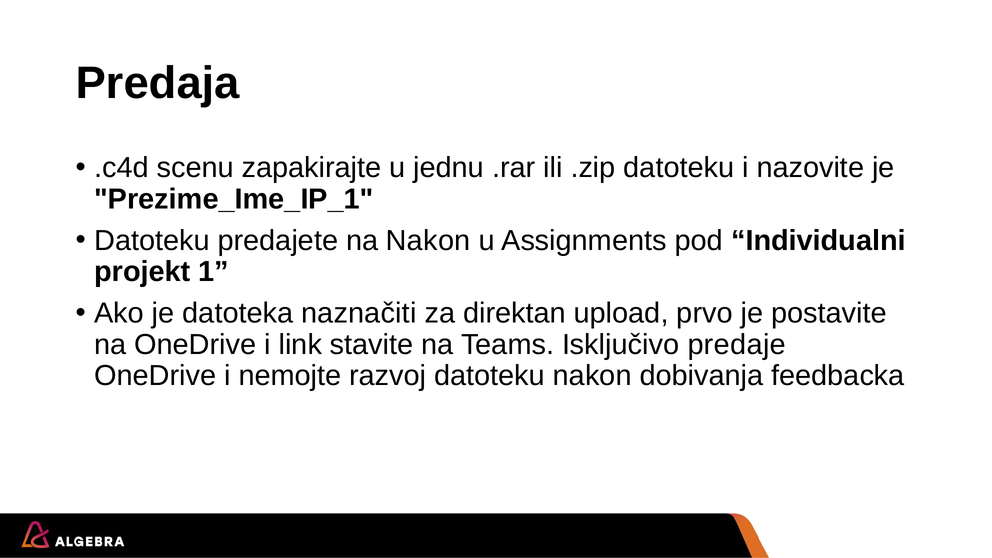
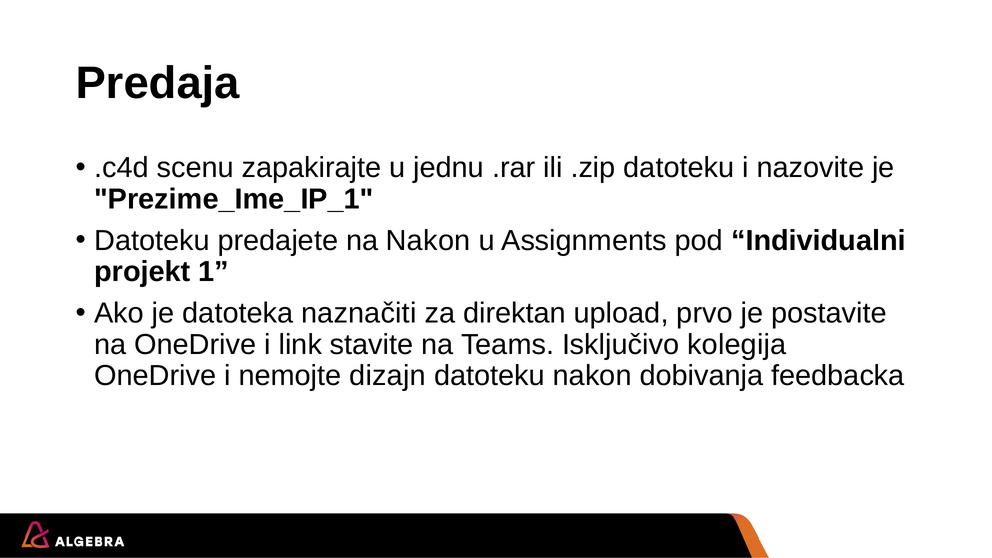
predaje: predaje -> kolegija
razvoj: razvoj -> dizajn
